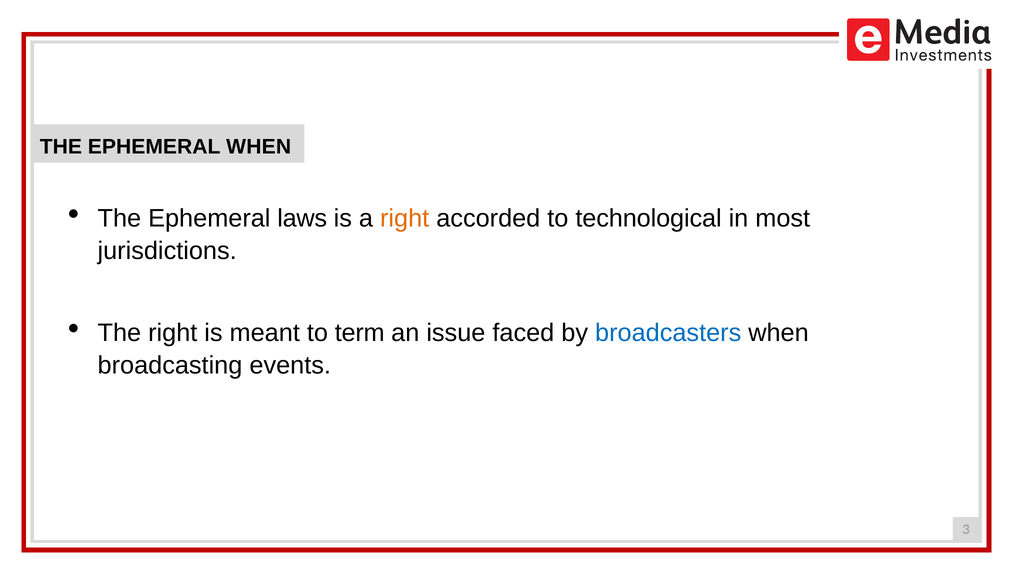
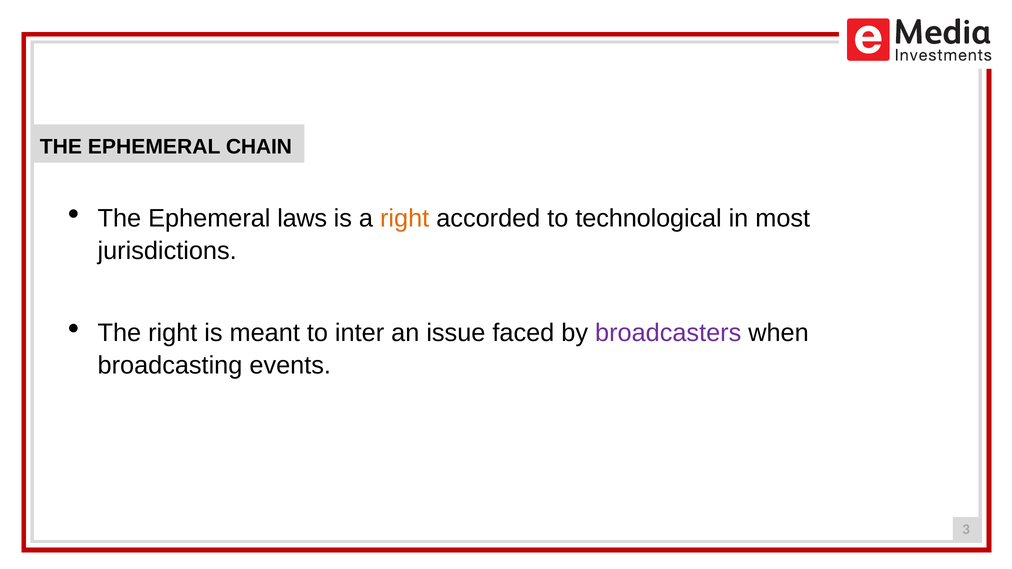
EPHEMERAL WHEN: WHEN -> CHAIN
term: term -> inter
broadcasters colour: blue -> purple
